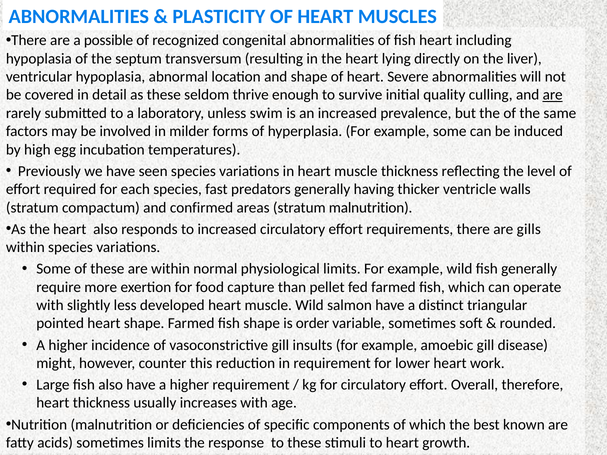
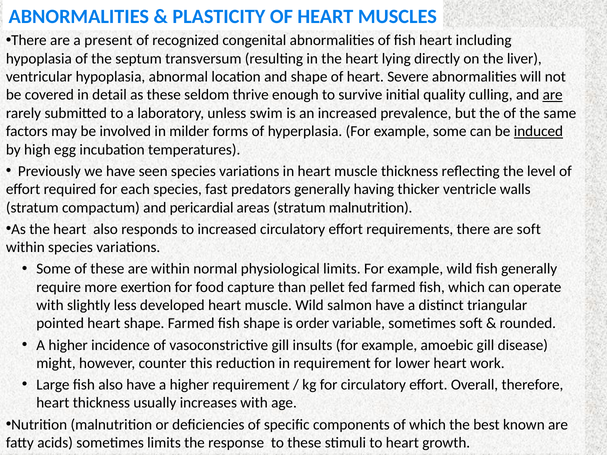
possible: possible -> present
induced underline: none -> present
confirmed: confirmed -> pericardial
are gills: gills -> soft
